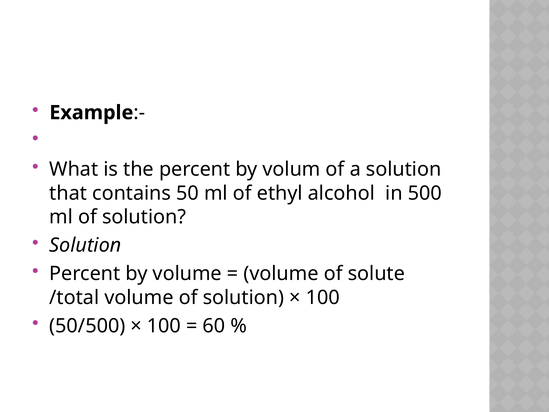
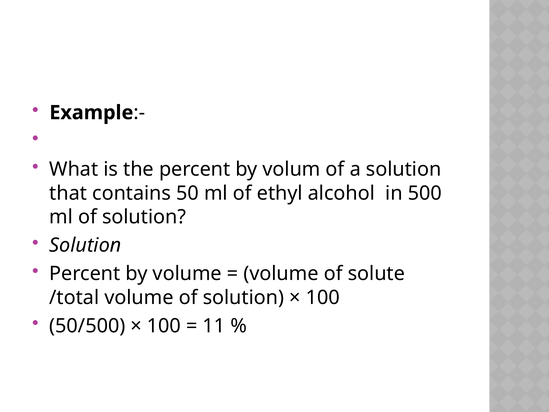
60: 60 -> 11
